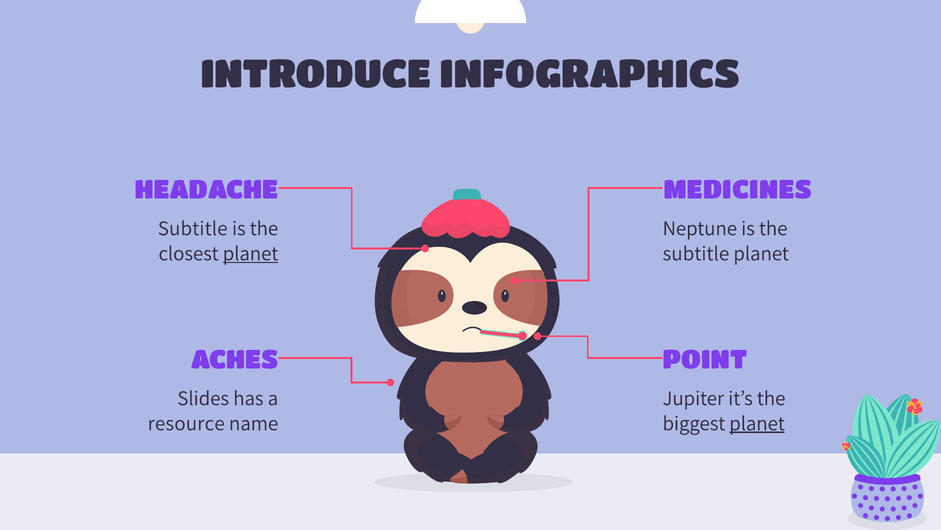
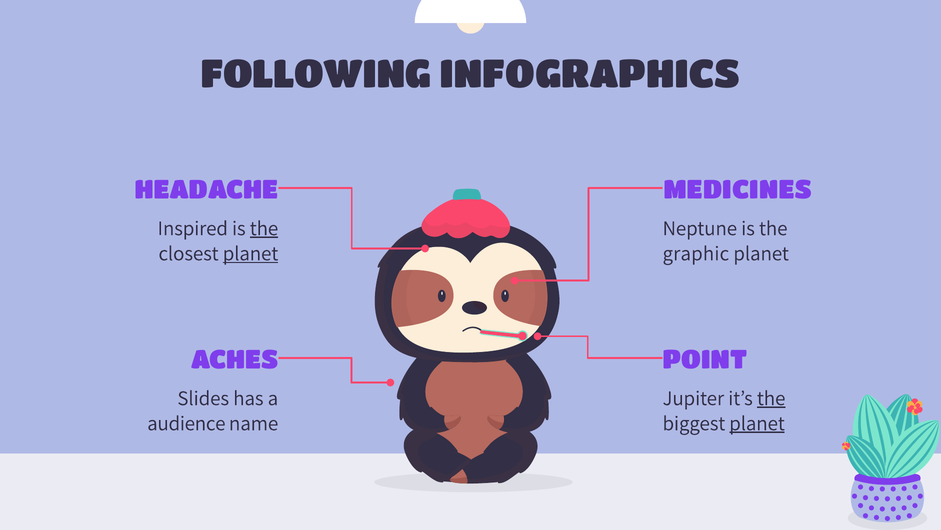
INTRODUCE: INTRODUCE -> FOLLOWING
Subtitle at (193, 228): Subtitle -> Inspired
the at (264, 228) underline: none -> present
subtitle at (696, 253): subtitle -> graphic
the at (771, 398) underline: none -> present
resource: resource -> audience
